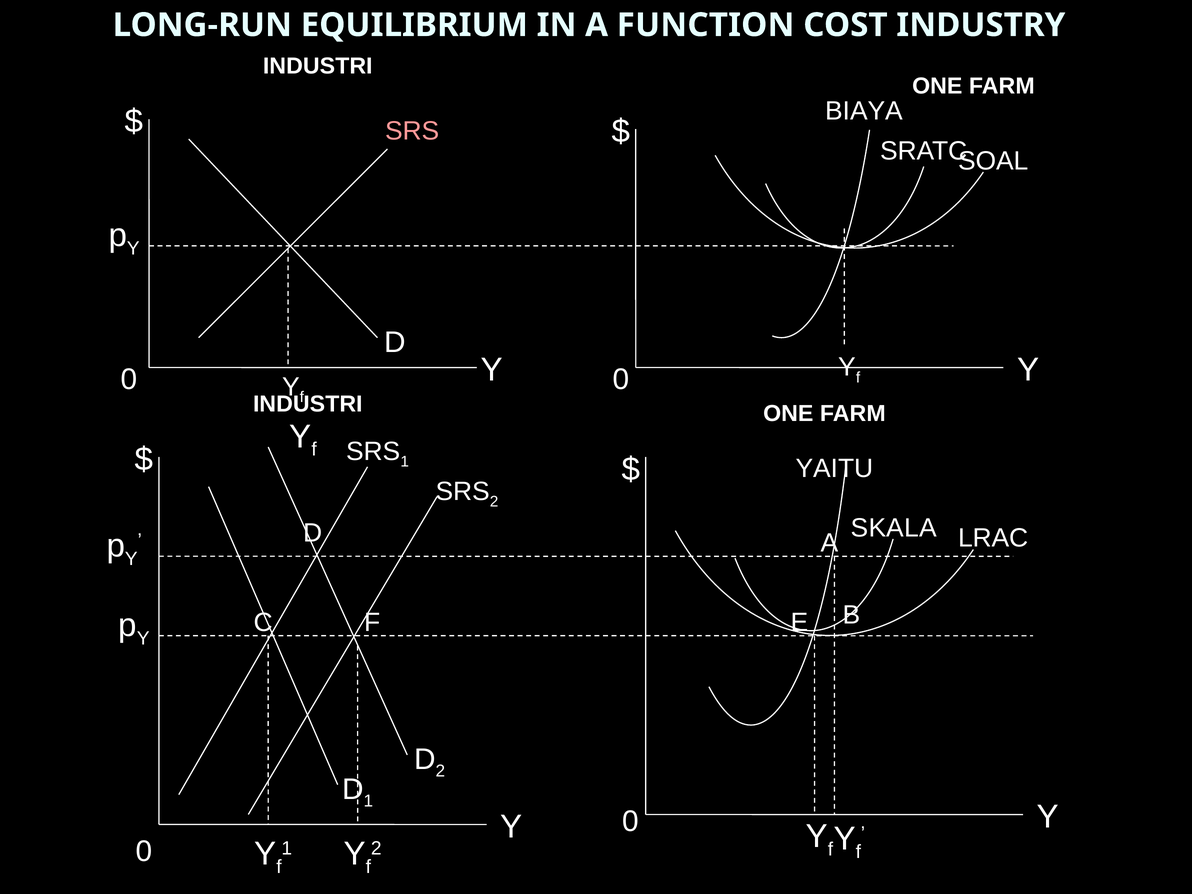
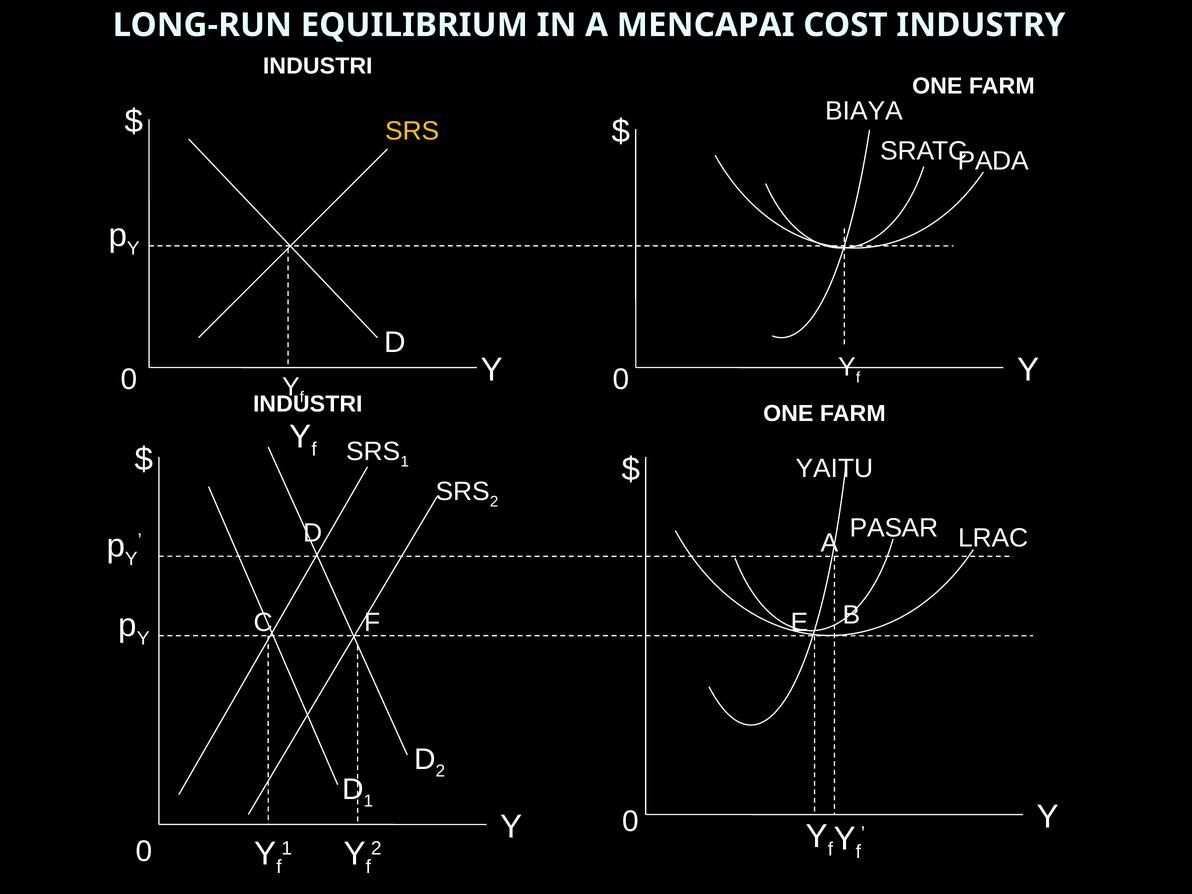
FUNCTION: FUNCTION -> MENCAPAI
SRS at (412, 131) colour: pink -> yellow
SOAL: SOAL -> PADA
SKALA: SKALA -> PASAR
